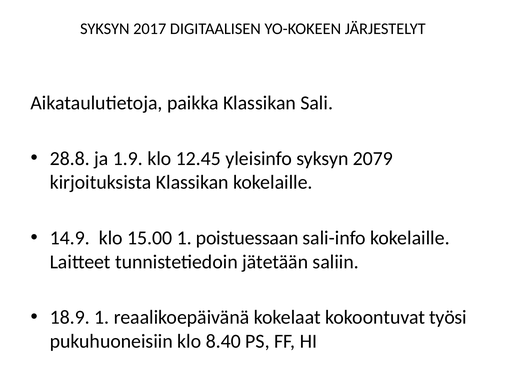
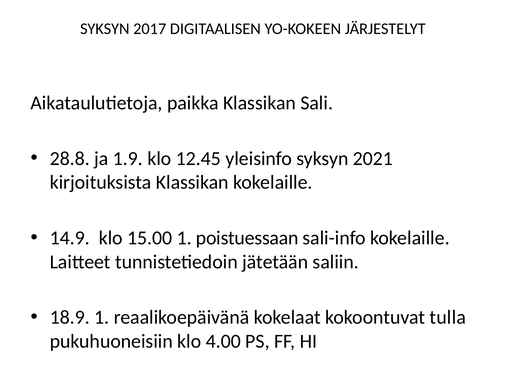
2079: 2079 -> 2021
työsi: työsi -> tulla
8.40: 8.40 -> 4.00
